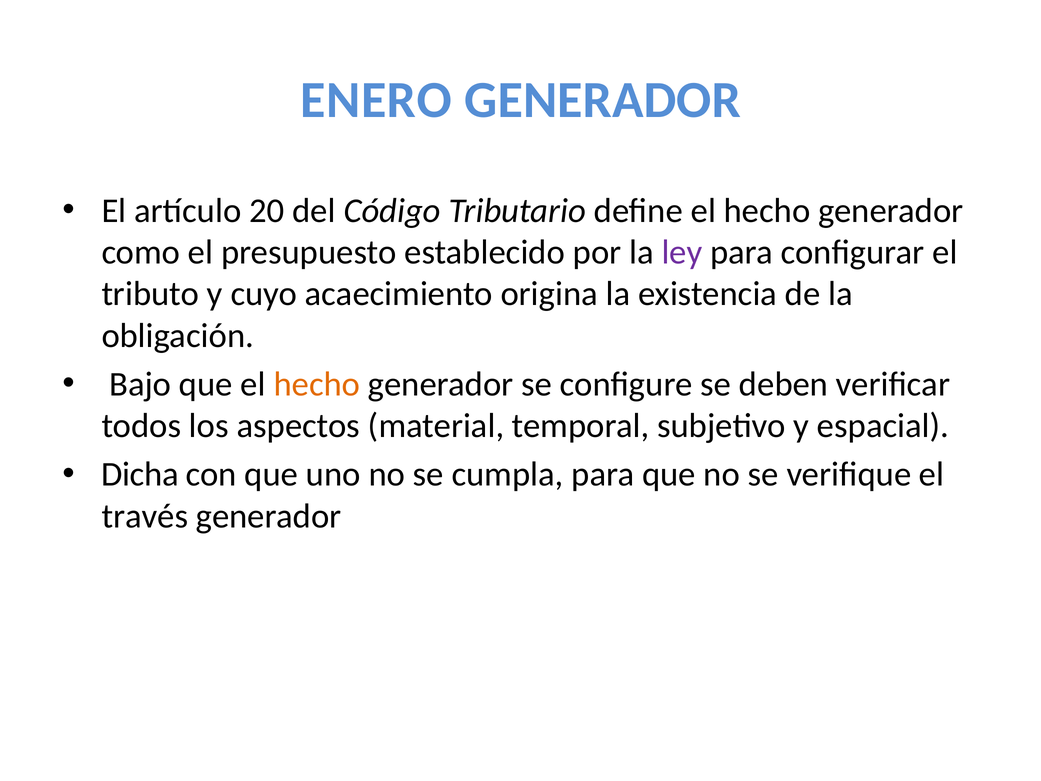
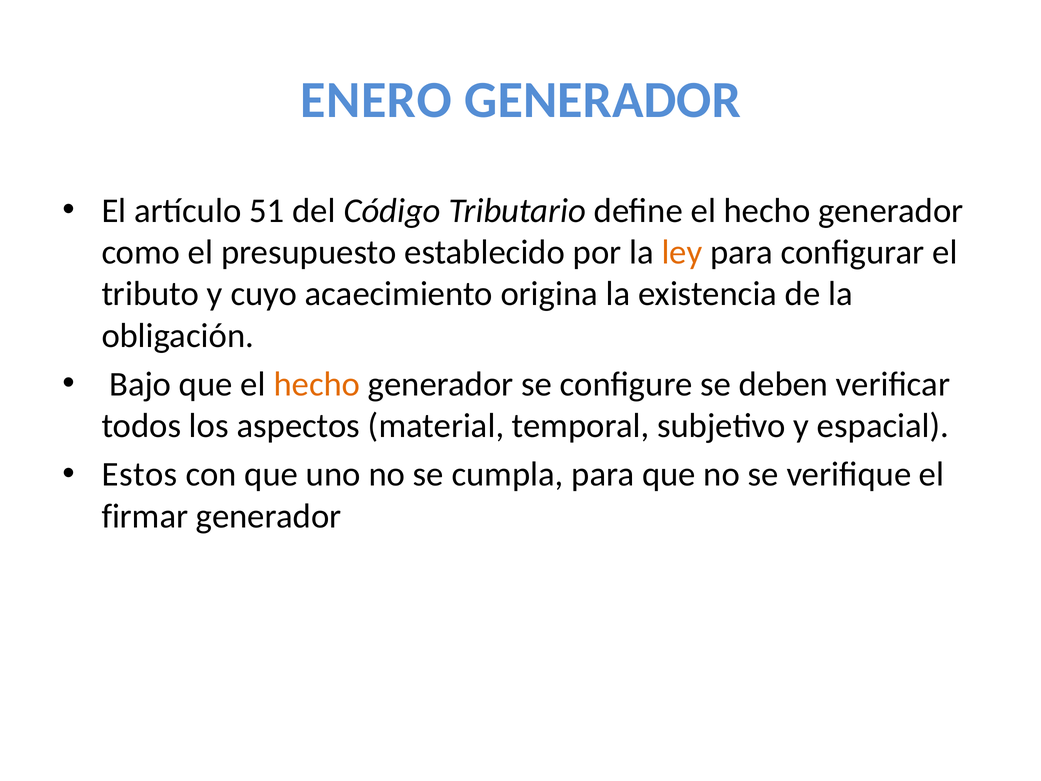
20: 20 -> 51
ley colour: purple -> orange
Dicha: Dicha -> Estos
través: través -> firmar
